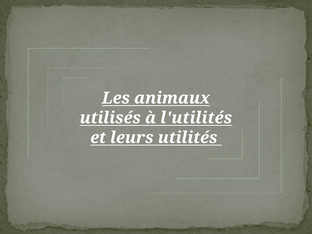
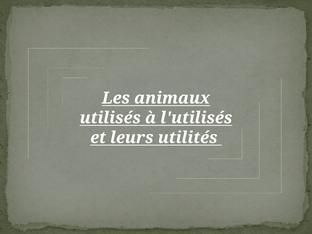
l'utilités: l'utilités -> l'utilisés
